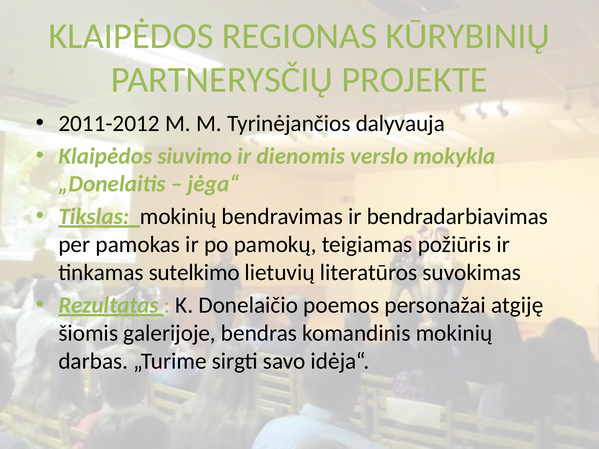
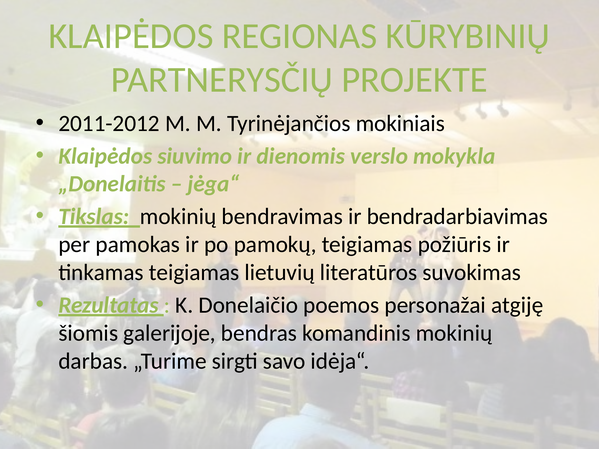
dalyvauja: dalyvauja -> mokiniais
tinkamas sutelkimo: sutelkimo -> teigiamas
